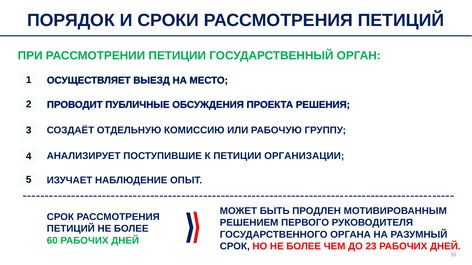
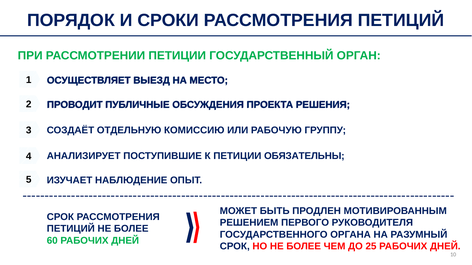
ОРГАНИЗАЦИИ: ОРГАНИЗАЦИИ -> ОБЯЗАТЕЛЬНЫ
23: 23 -> 25
